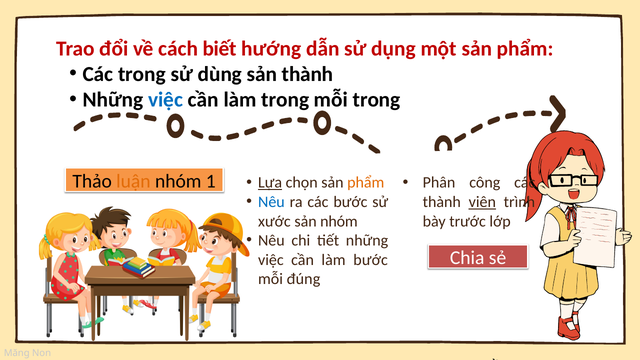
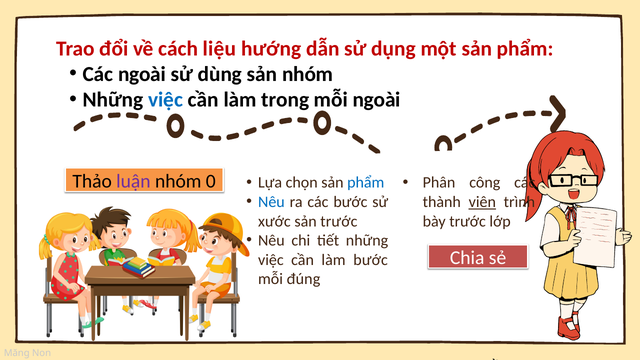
biết: biết -> liệu
Các trong: trong -> ngoài
sản thành: thành -> nhóm
mỗi trong: trong -> ngoài
luận colour: orange -> purple
1: 1 -> 0
Lựa underline: present -> none
phẩm at (366, 183) colour: orange -> blue
sản nhóm: nhóm -> trước
